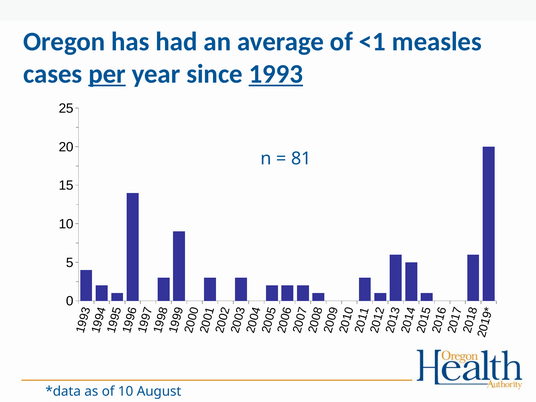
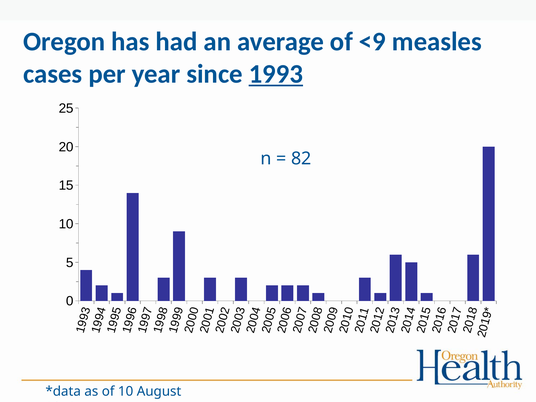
<1: <1 -> <9
per underline: present -> none
81: 81 -> 82
